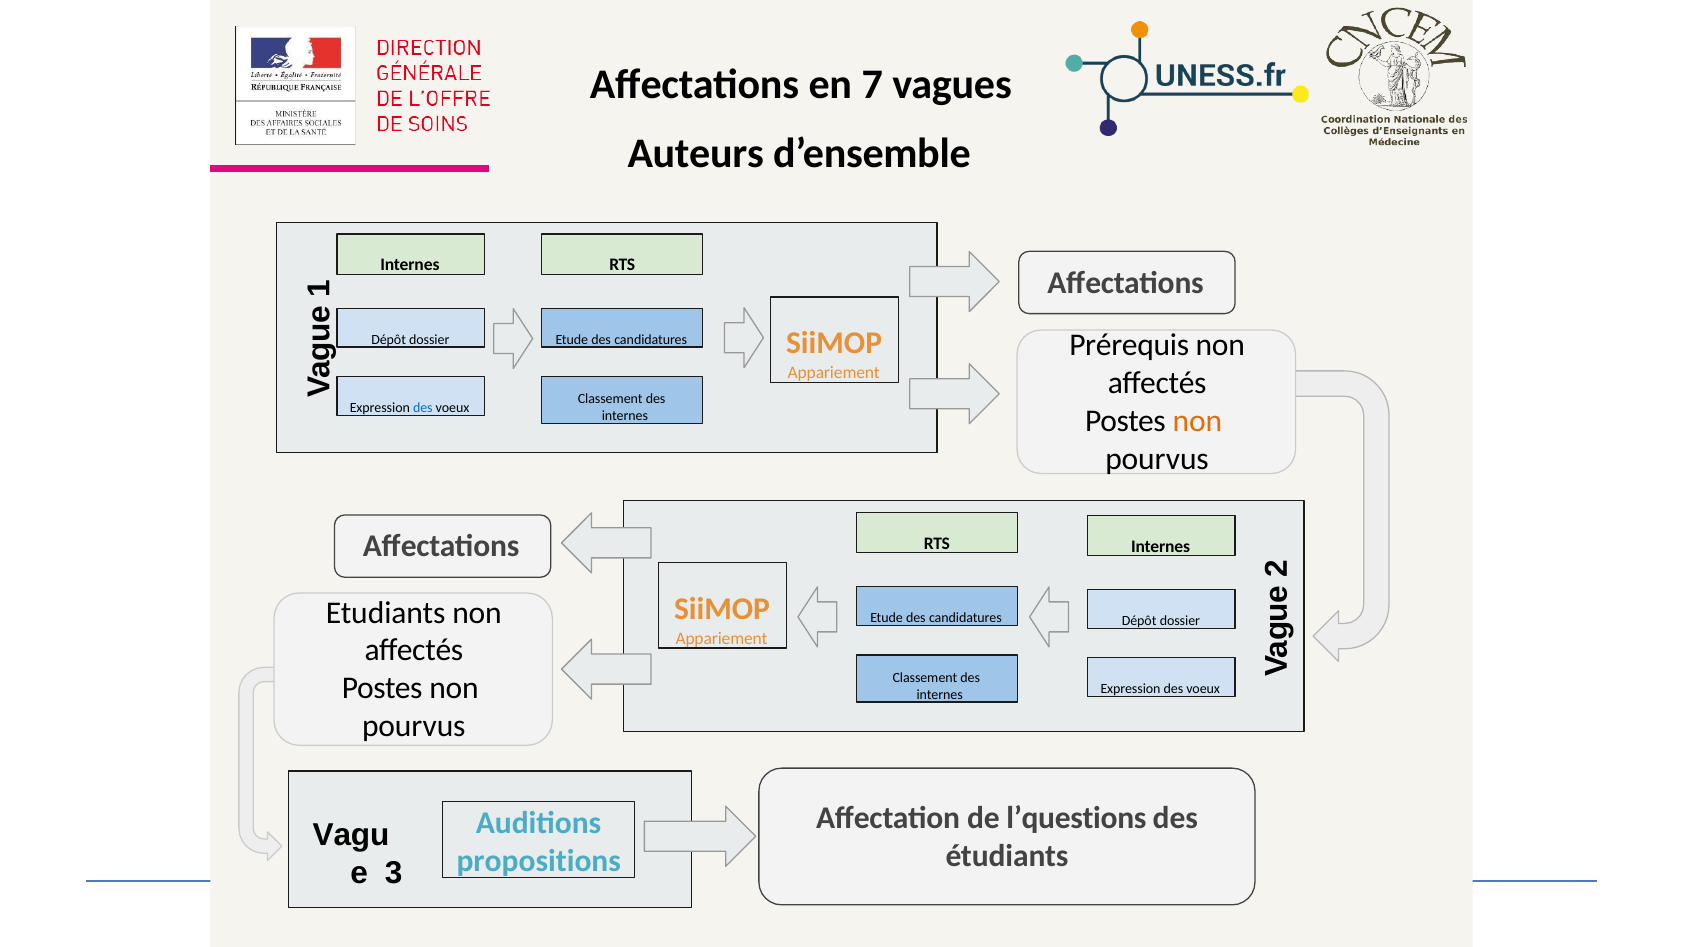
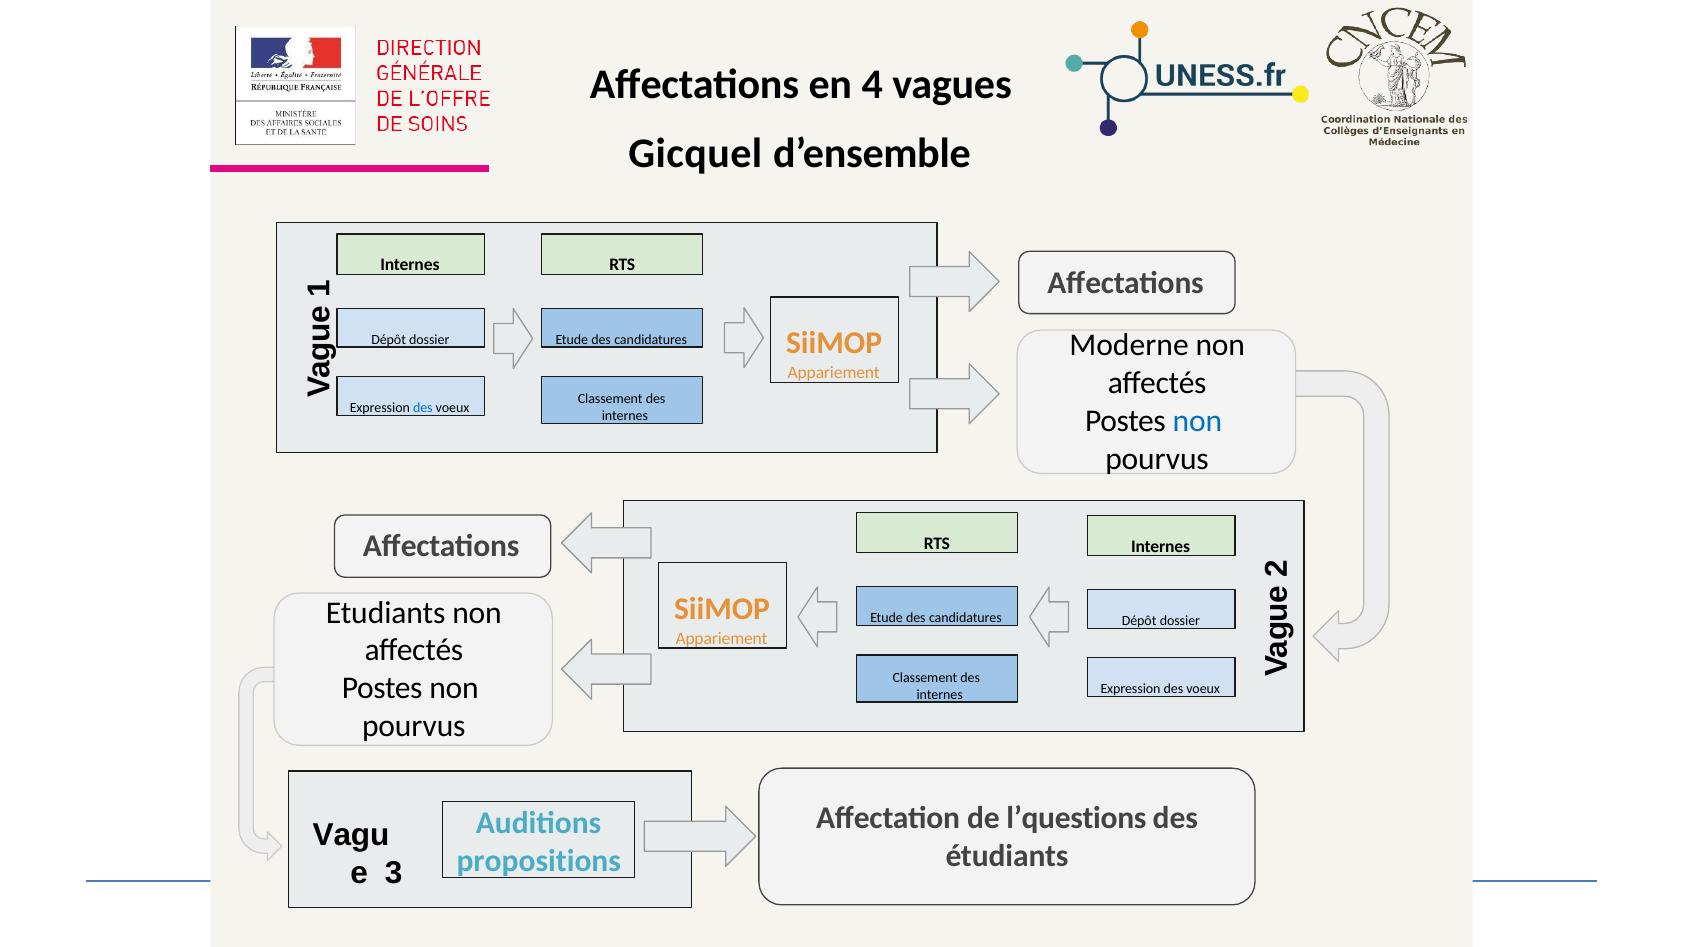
7: 7 -> 4
Auteurs: Auteurs -> Gicquel
Prérequis: Prérequis -> Moderne
non at (1197, 421) colour: orange -> blue
